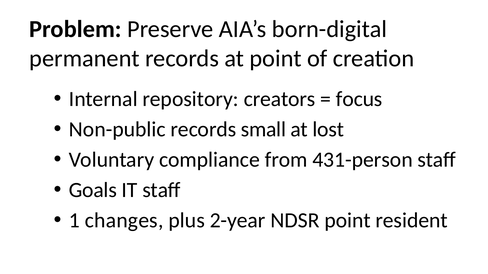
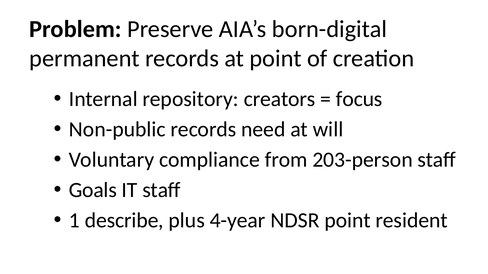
small: small -> need
lost: lost -> will
431-person: 431-person -> 203-person
changes: changes -> describe
2-year: 2-year -> 4-year
